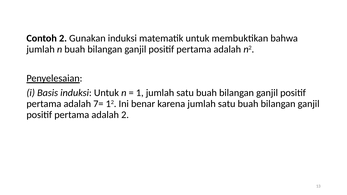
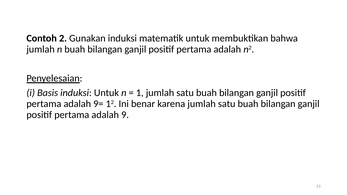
7=: 7= -> 9=
adalah 2: 2 -> 9
